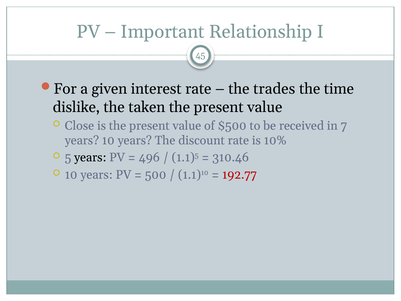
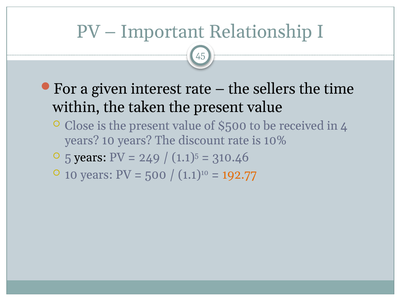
trades: trades -> sellers
dislike: dislike -> within
7: 7 -> 4
496: 496 -> 249
192.77 colour: red -> orange
